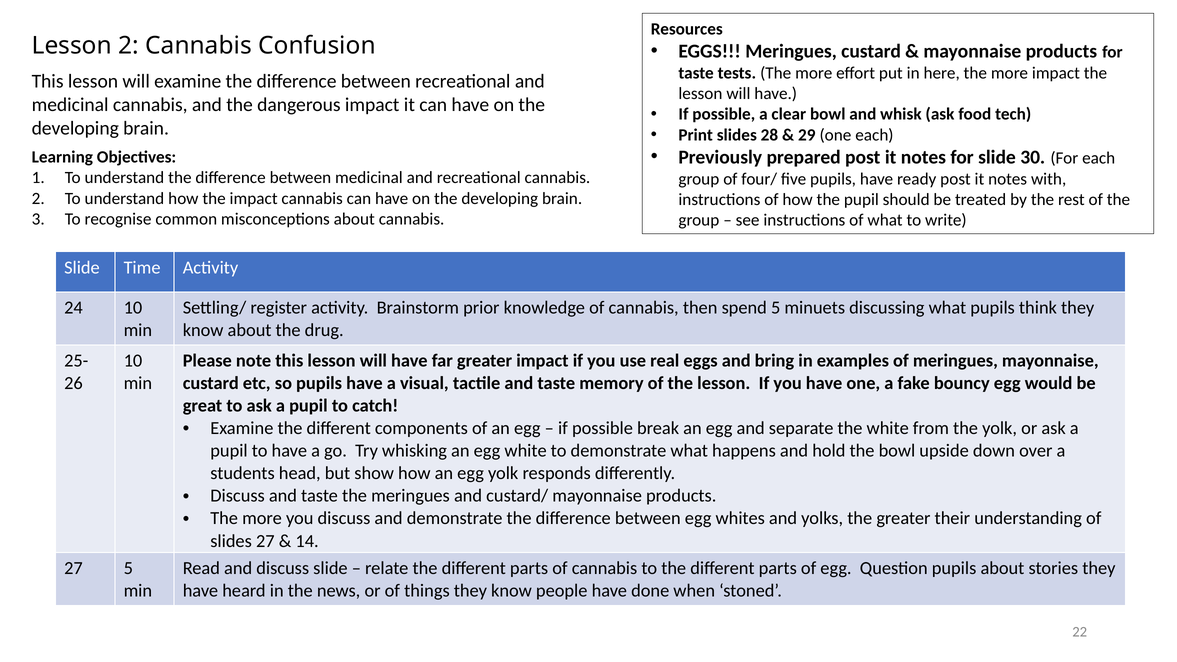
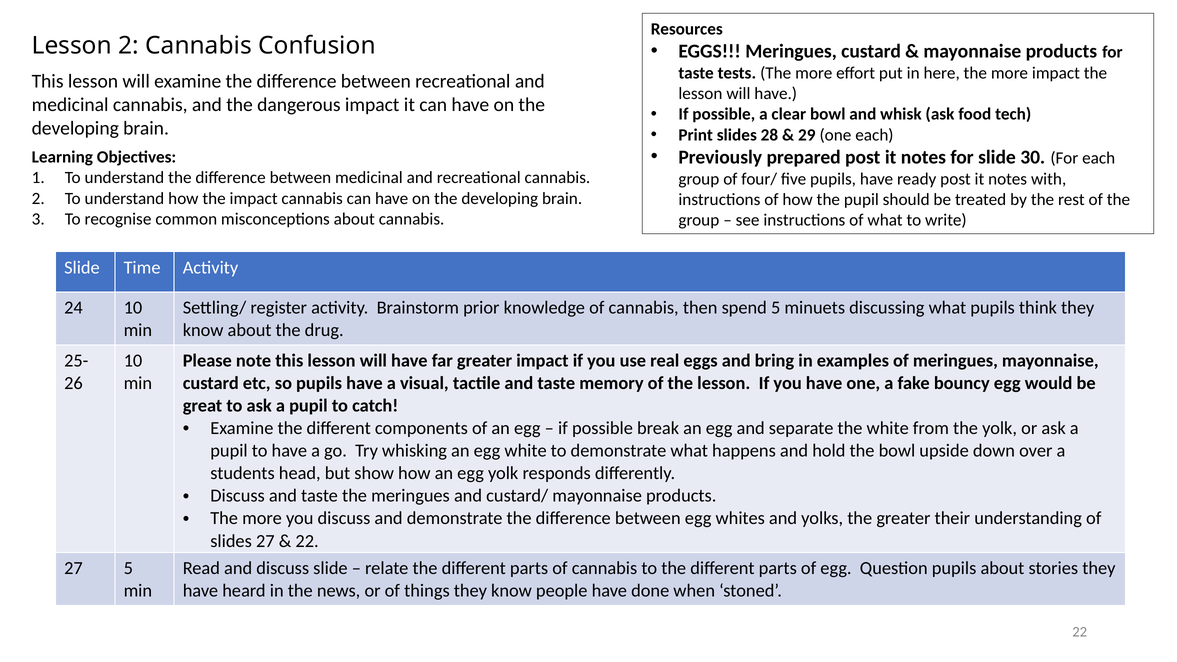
14 at (307, 541): 14 -> 22
